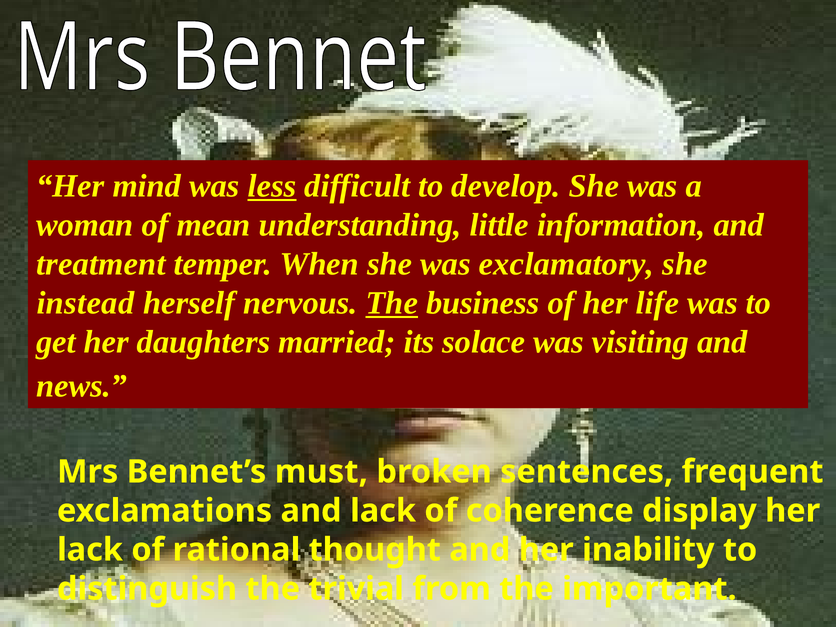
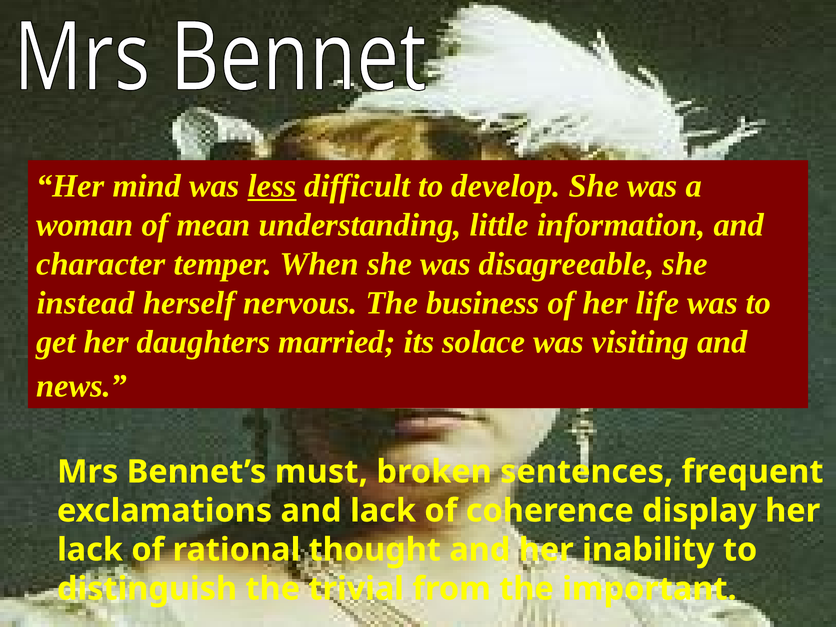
treatment: treatment -> character
exclamatory: exclamatory -> disagreeable
The at (392, 303) underline: present -> none
